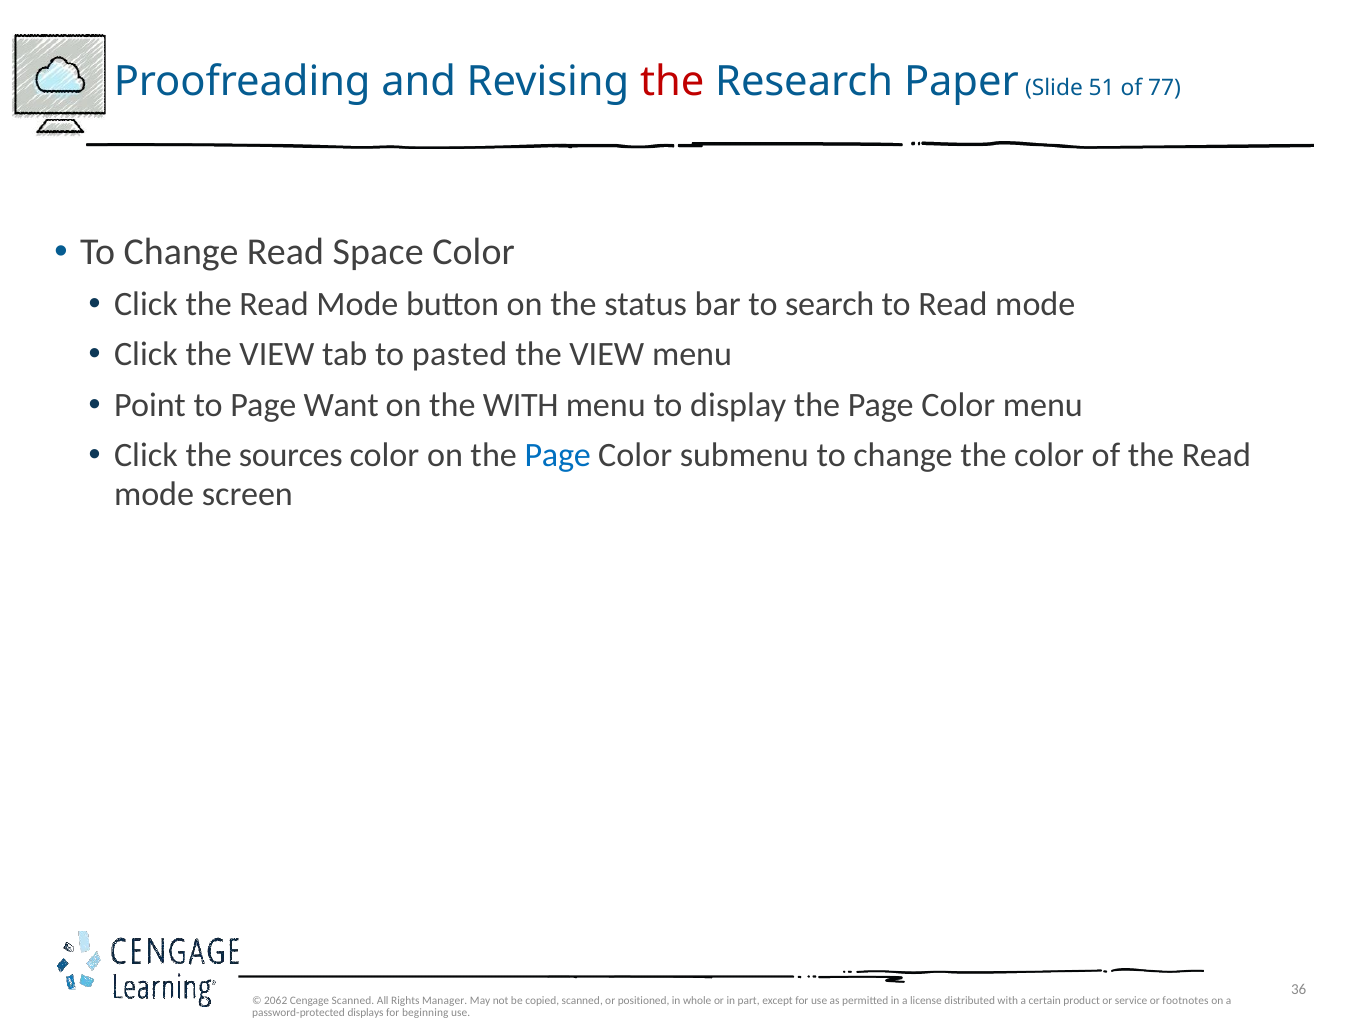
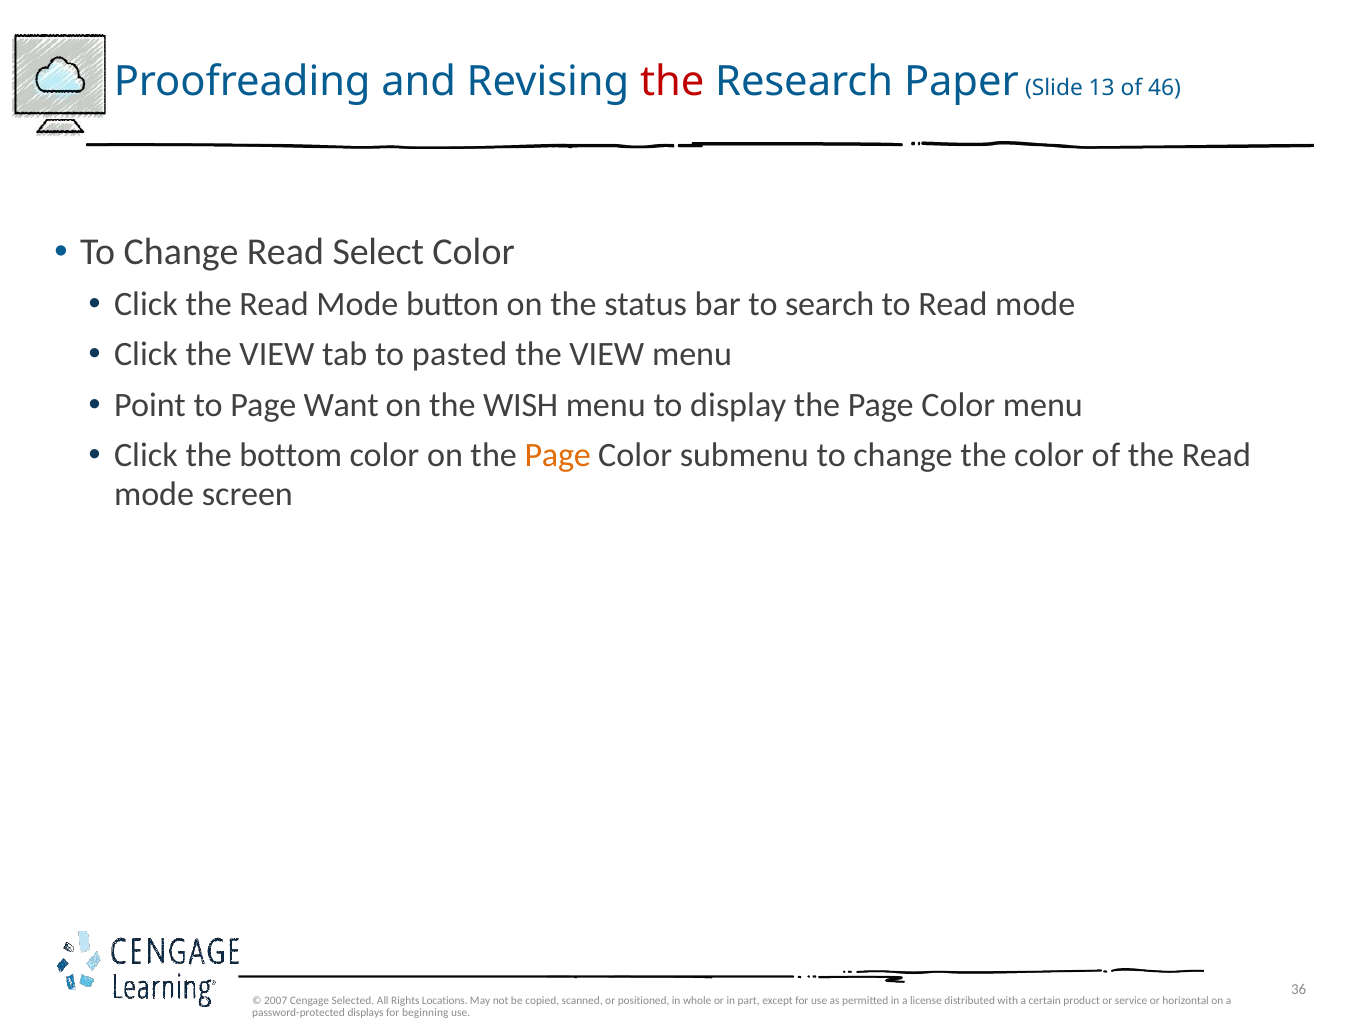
51: 51 -> 13
77: 77 -> 46
Space: Space -> Select
the WITH: WITH -> WISH
sources: sources -> bottom
Page at (558, 455) colour: blue -> orange
2062: 2062 -> 2007
Cengage Scanned: Scanned -> Selected
Manager: Manager -> Locations
footnotes: footnotes -> horizontal
